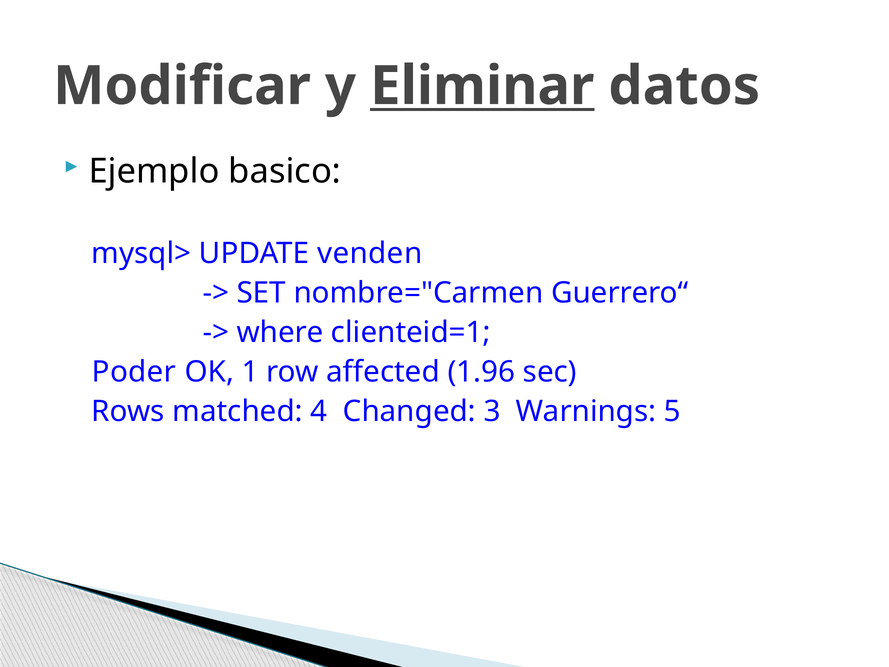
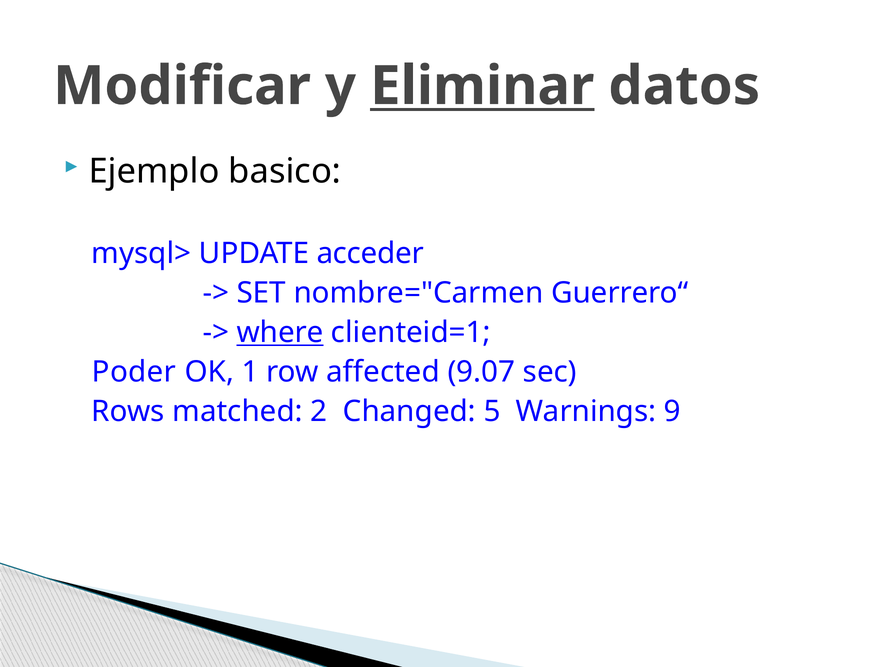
venden: venden -> acceder
where underline: none -> present
1.96: 1.96 -> 9.07
4: 4 -> 2
3: 3 -> 5
5: 5 -> 9
